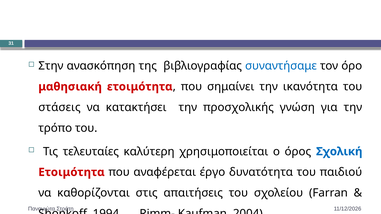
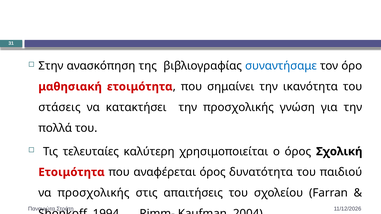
τρόπο: τρόπο -> πολλά
Σχολική colour: blue -> black
αναφέρεται έργο: έργο -> όρος
να καθορίζονται: καθορίζονται -> προσχολικής
